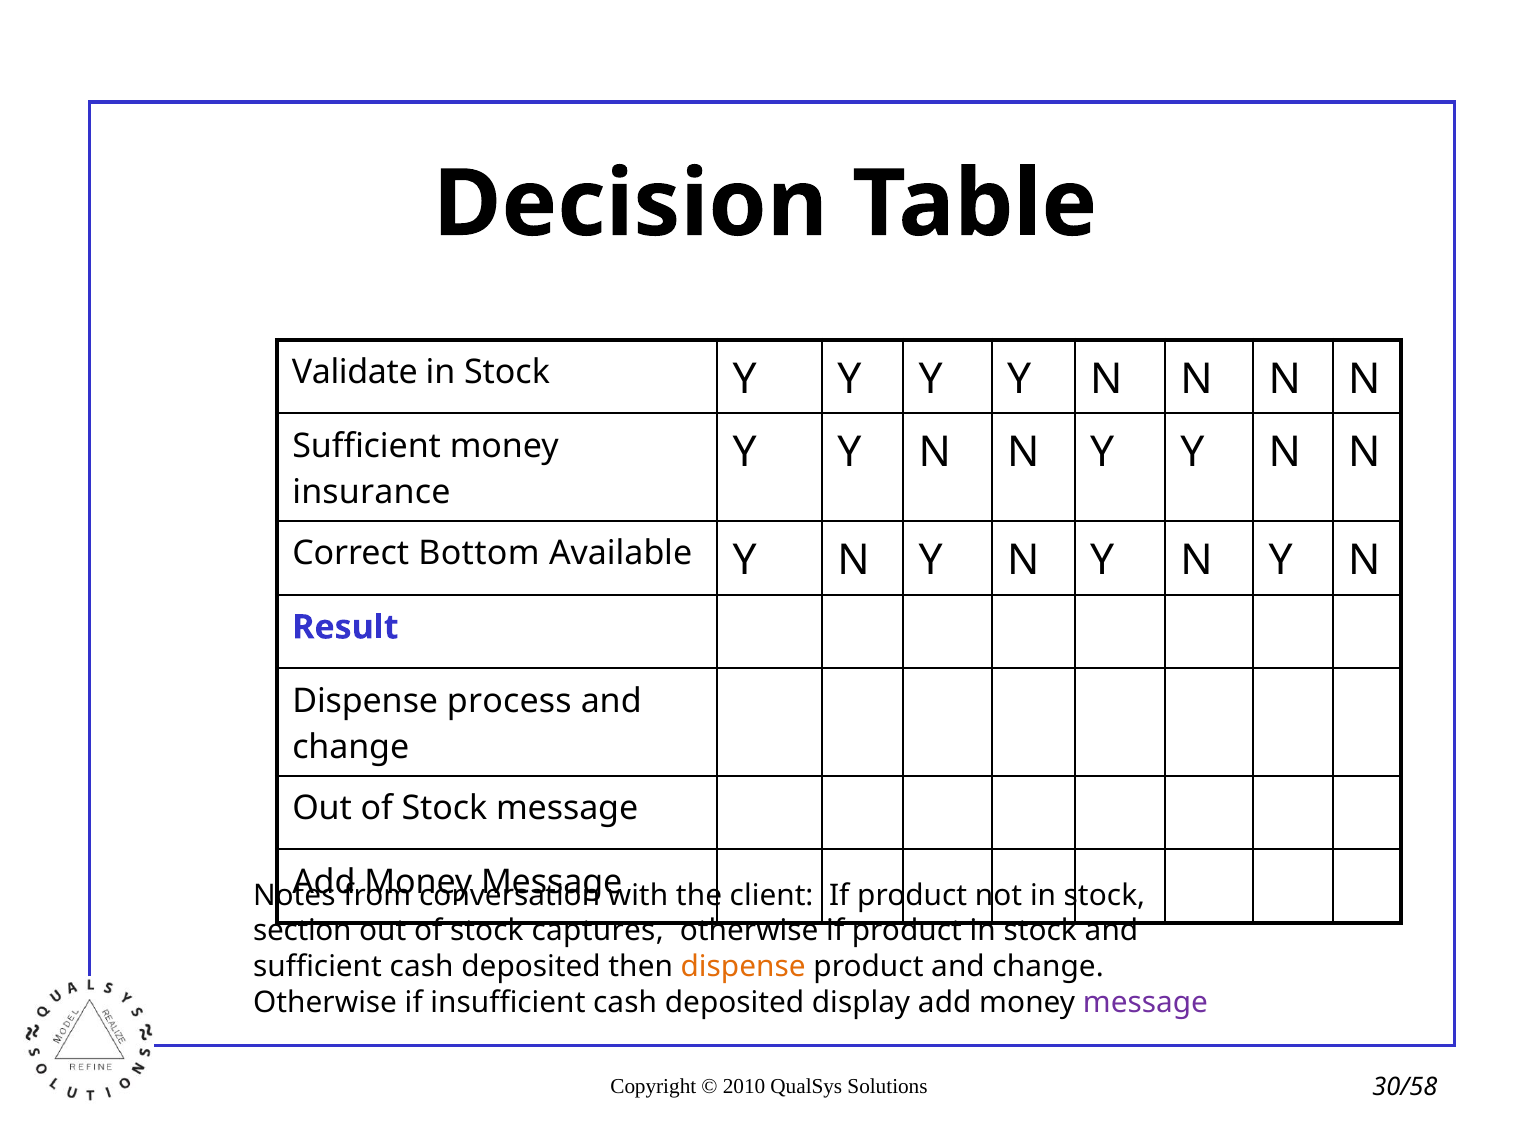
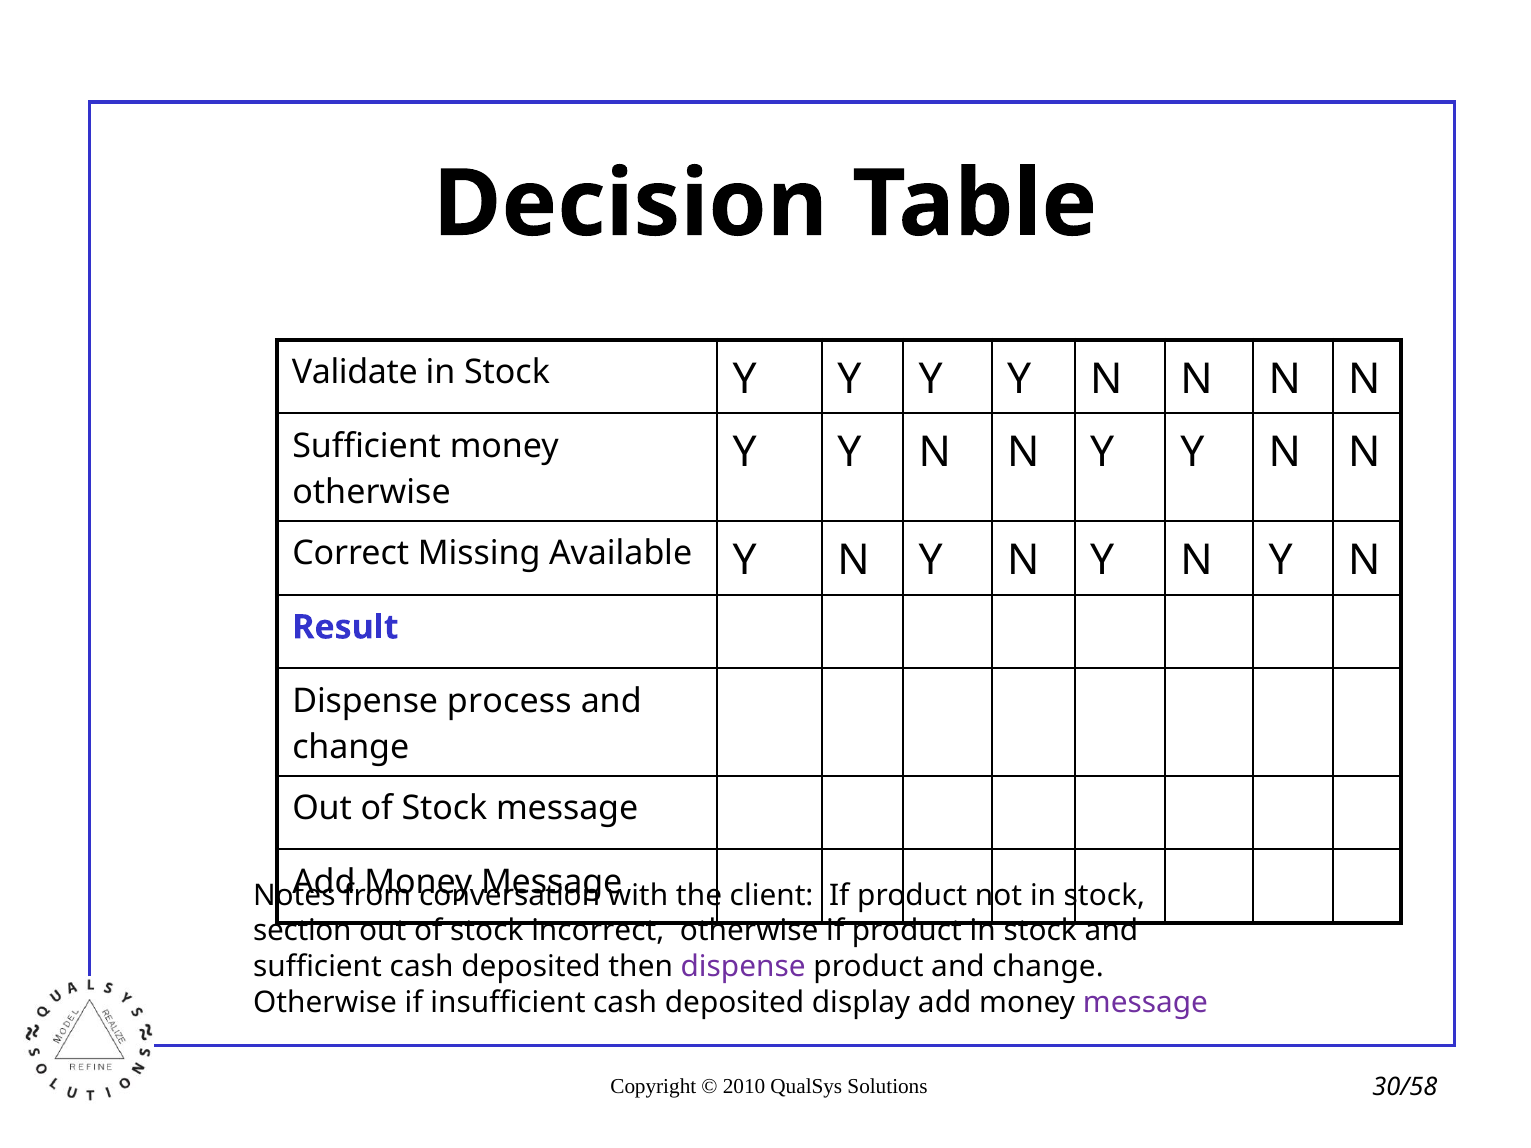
insurance at (371, 492): insurance -> otherwise
Bottom: Bottom -> Missing
captures: captures -> incorrect
dispense at (743, 967) colour: orange -> purple
